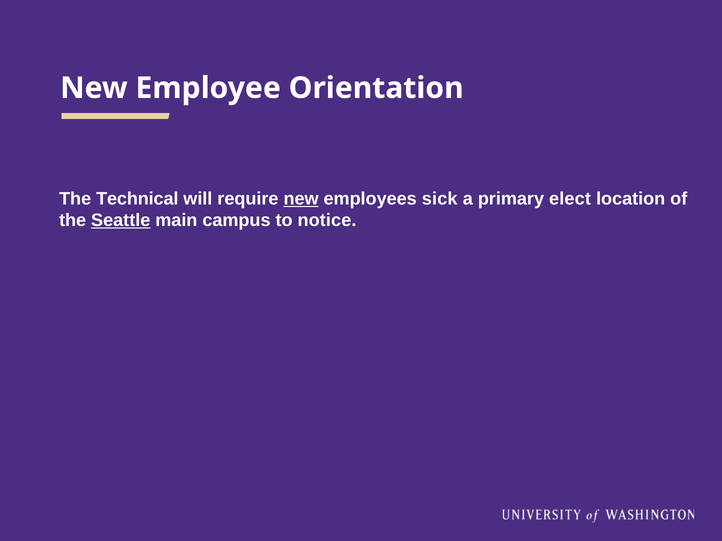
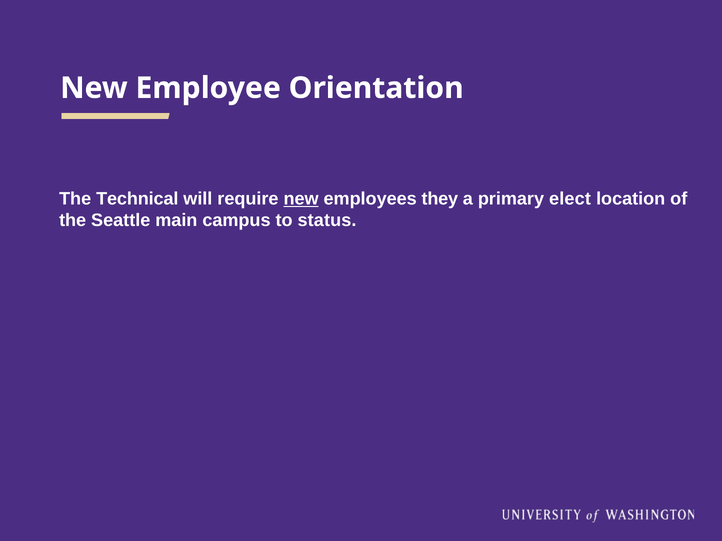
sick: sick -> they
Seattle underline: present -> none
notice: notice -> status
